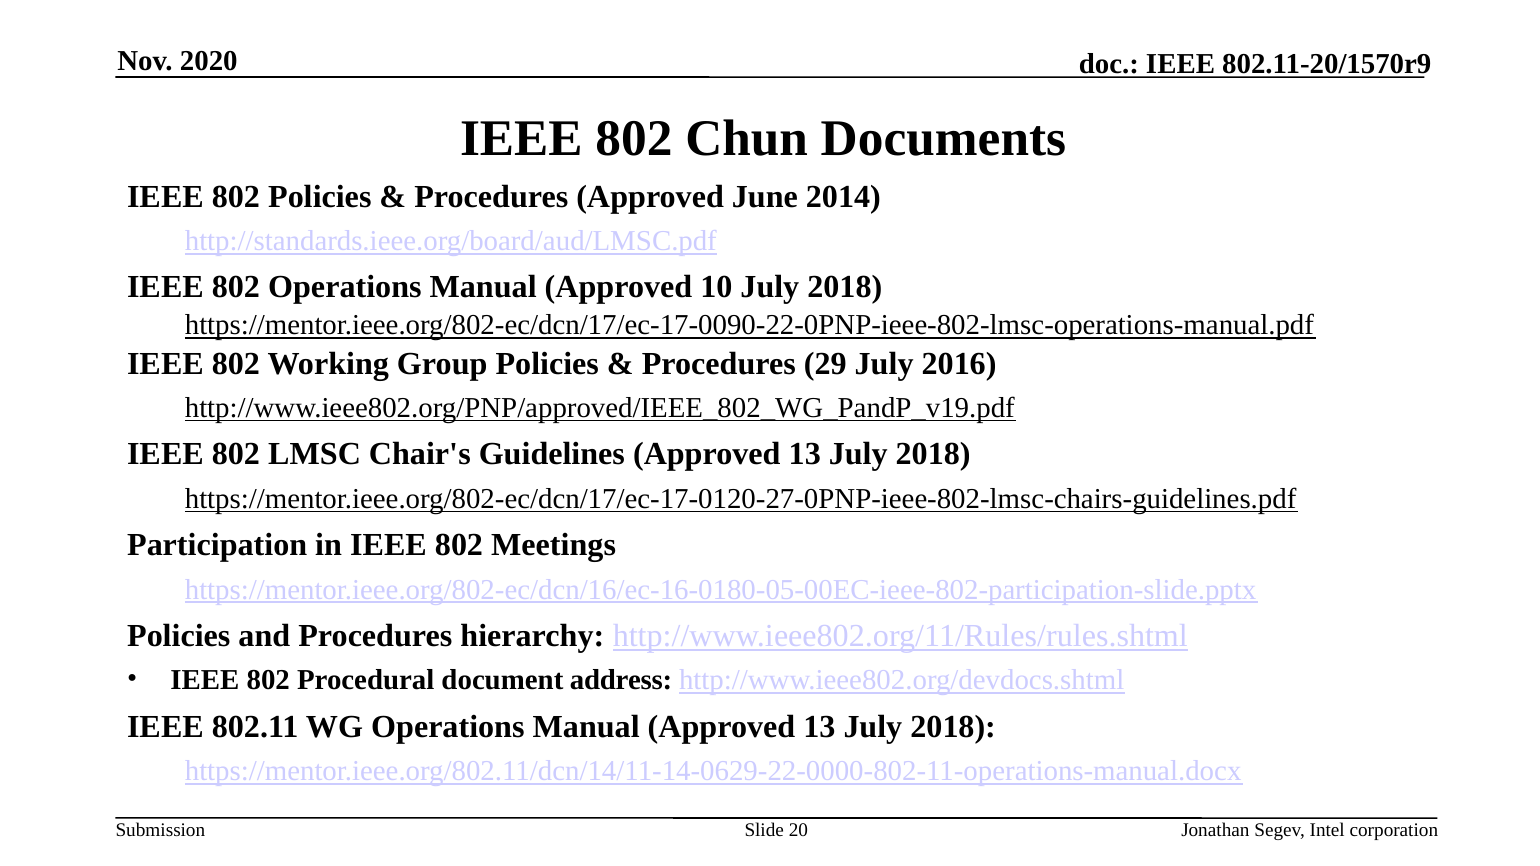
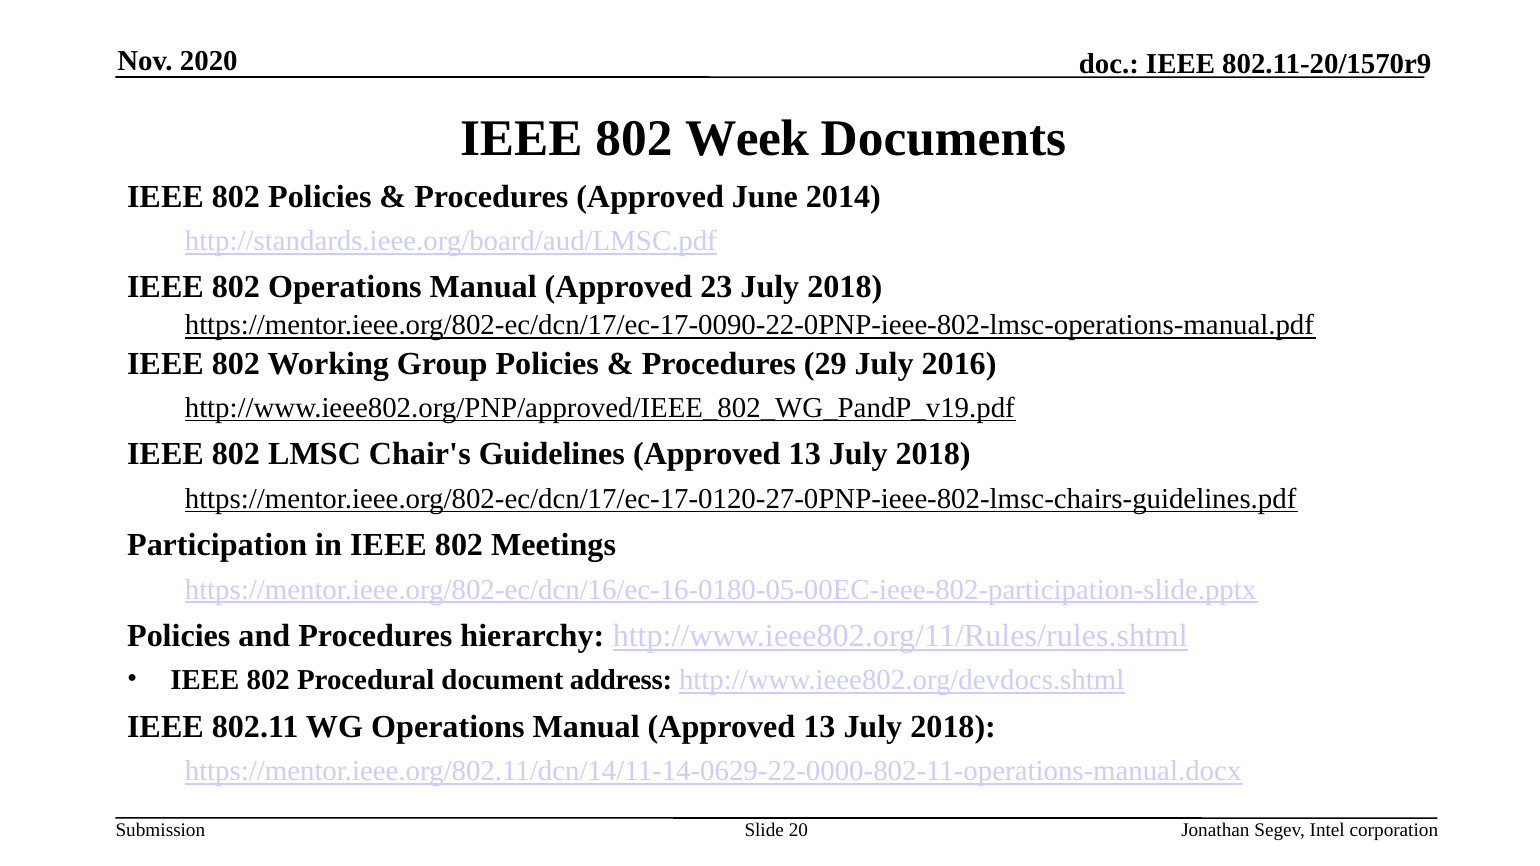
Chun: Chun -> Week
10: 10 -> 23
